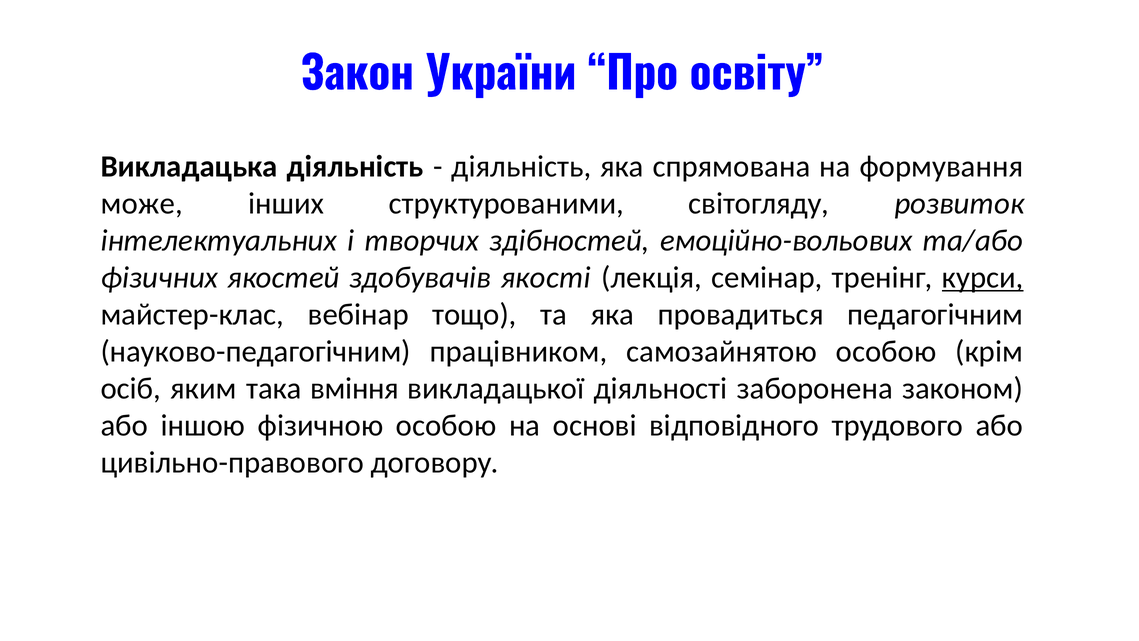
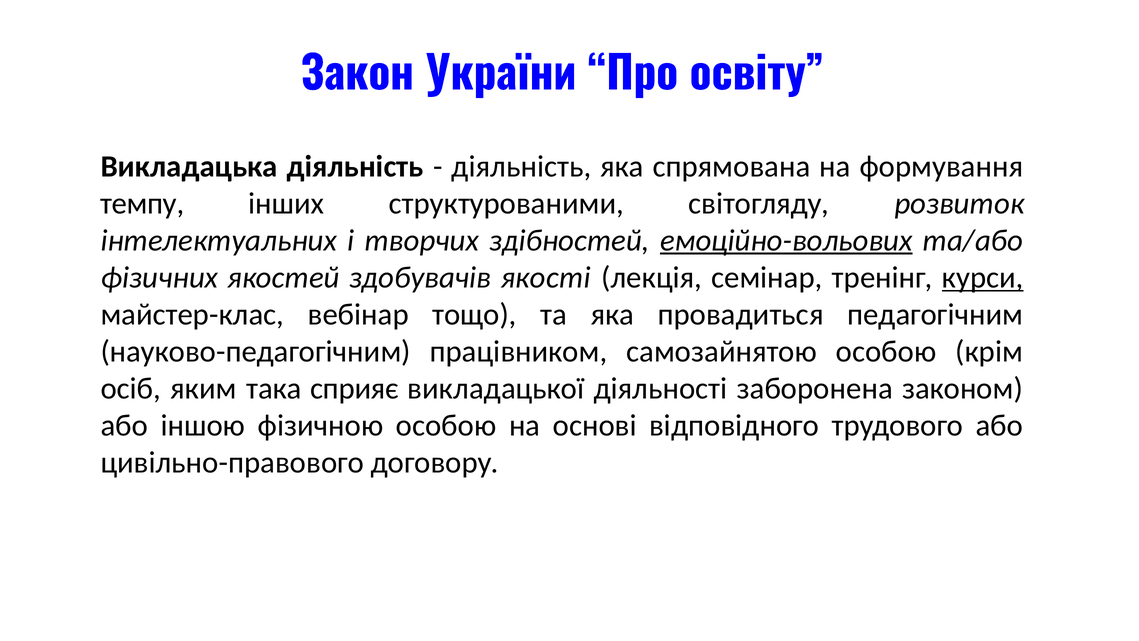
може: може -> темпу
емоційно-вольових underline: none -> present
вміння: вміння -> сприяє
